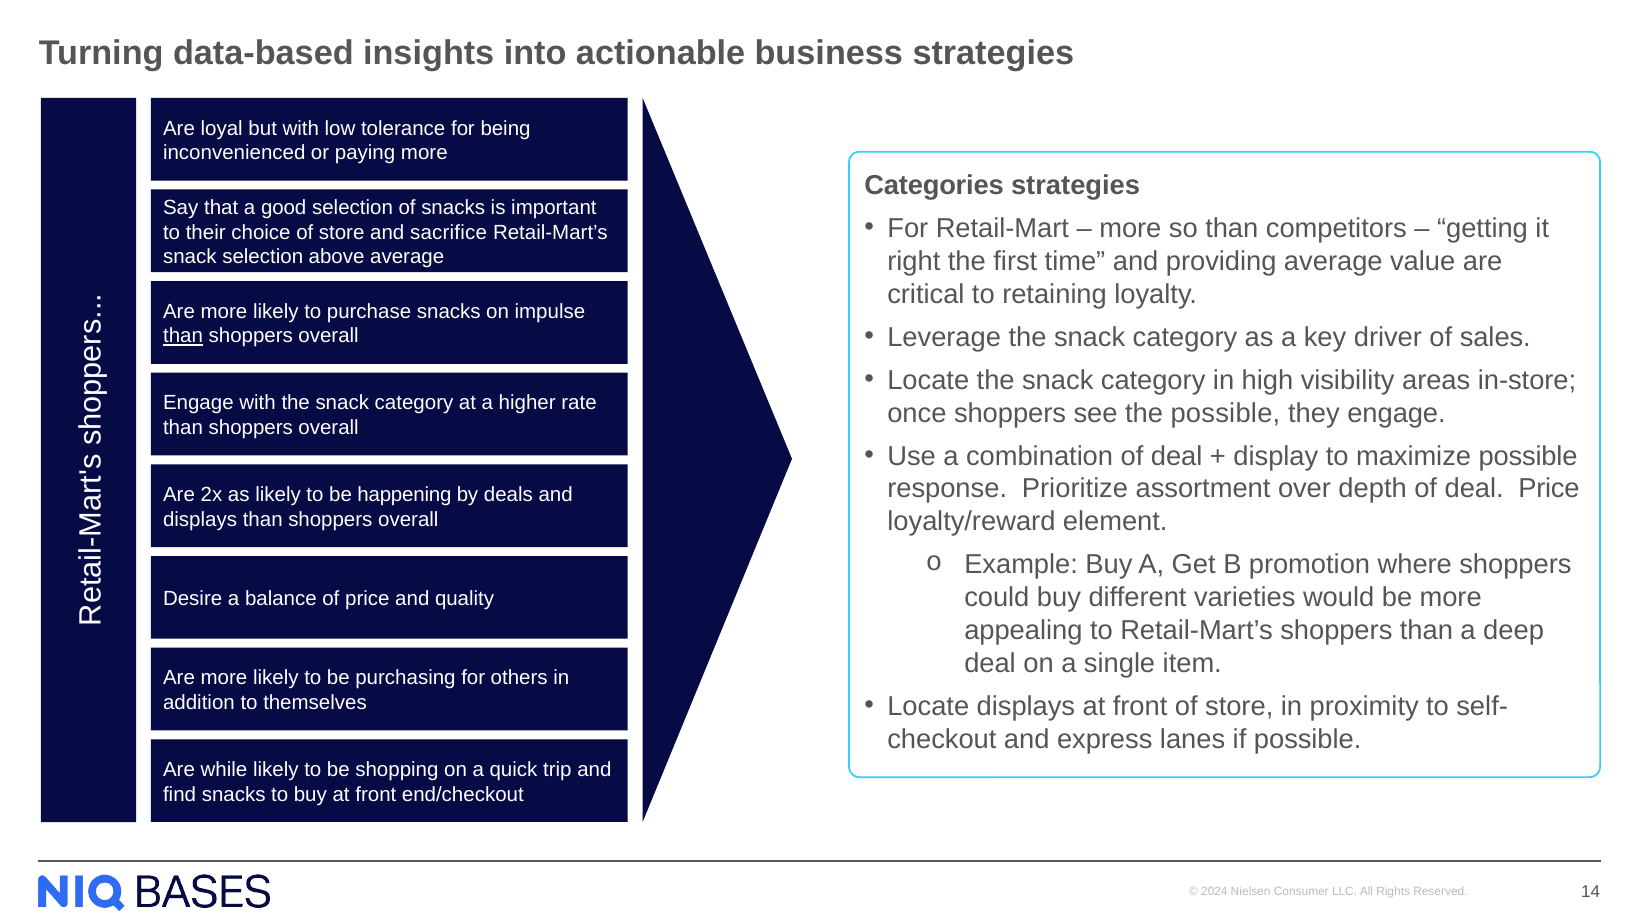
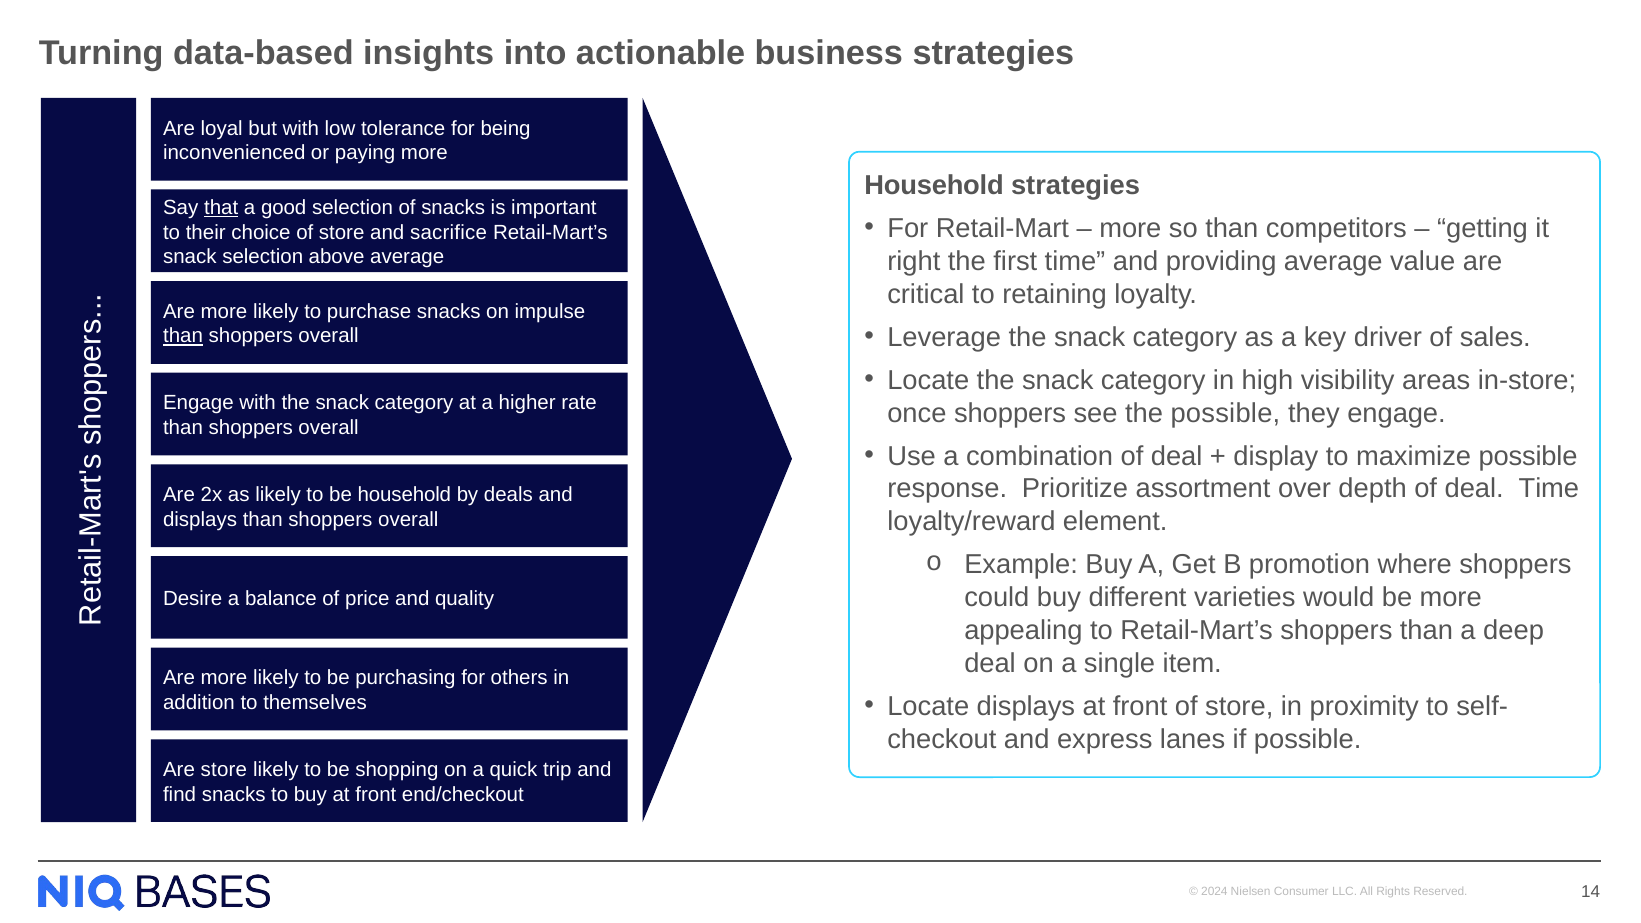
Categories at (934, 185): Categories -> Household
that underline: none -> present
deal Price: Price -> Time
be happening: happening -> household
Are while: while -> store
